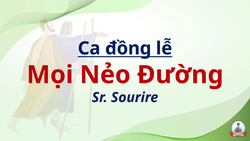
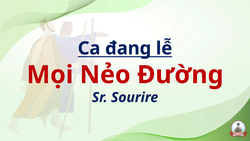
đồng: đồng -> đang
